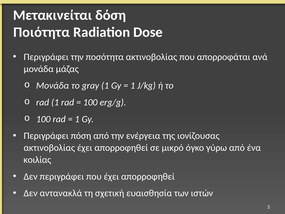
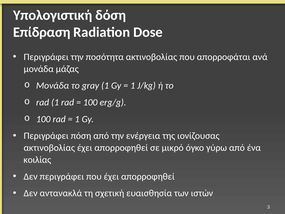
Μετακινείται: Μετακινείται -> Υπολογιστική
Ποιότητα: Ποιότητα -> Επίδραση
